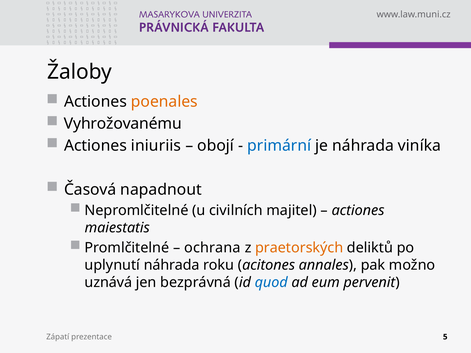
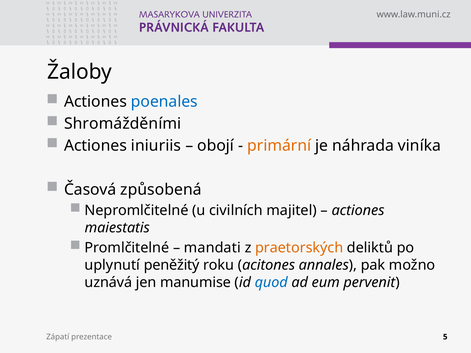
poenales colour: orange -> blue
Vyhrožovanému: Vyhrožovanému -> Shromážděními
primární colour: blue -> orange
napadnout: napadnout -> způsobená
ochrana: ochrana -> mandati
uplynutí náhrada: náhrada -> peněžitý
bezprávná: bezprávná -> manumise
